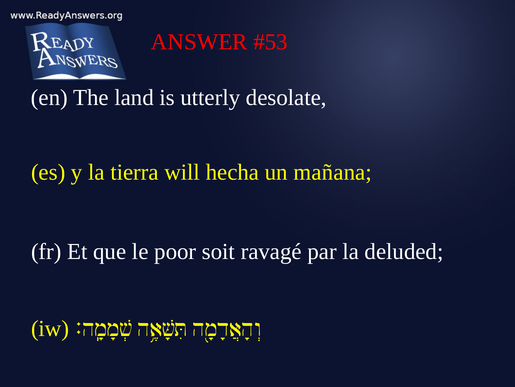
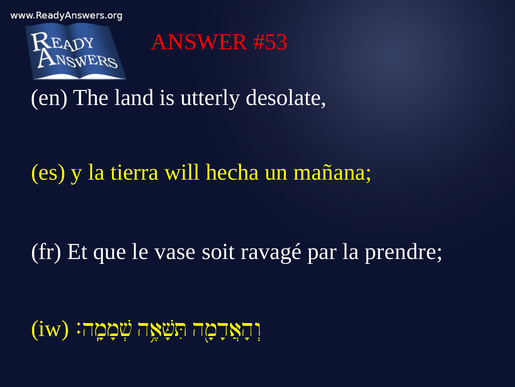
poor: poor -> vase
deluded: deluded -> prendre
